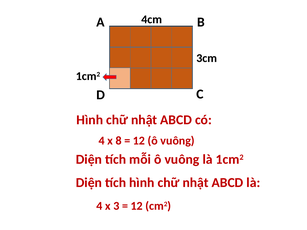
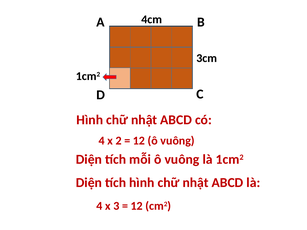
8: 8 -> 2
